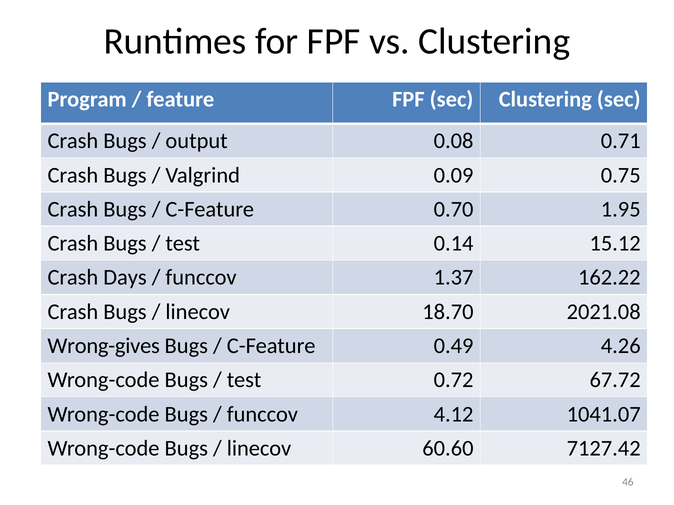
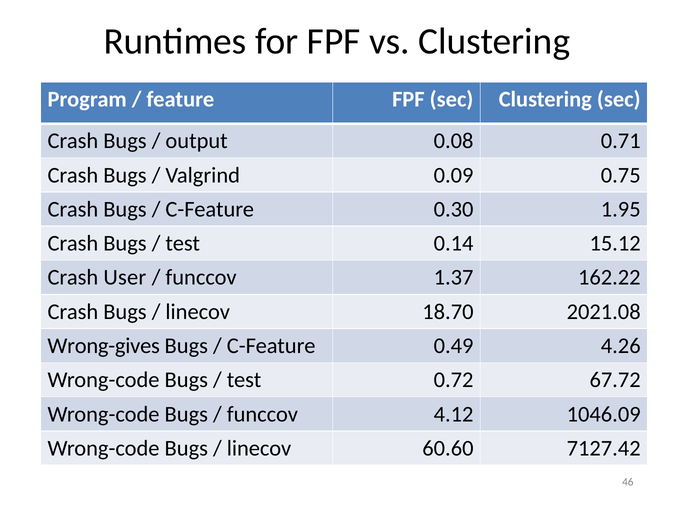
0.70: 0.70 -> 0.30
Days: Days -> User
1041.07: 1041.07 -> 1046.09
